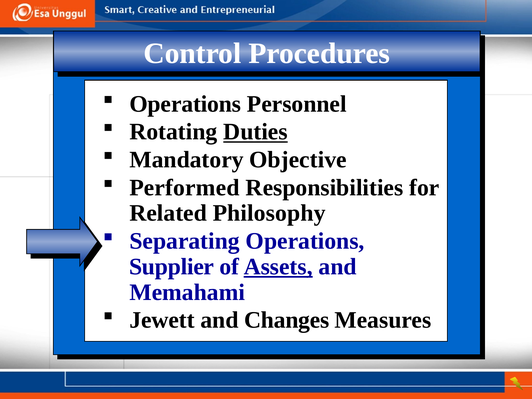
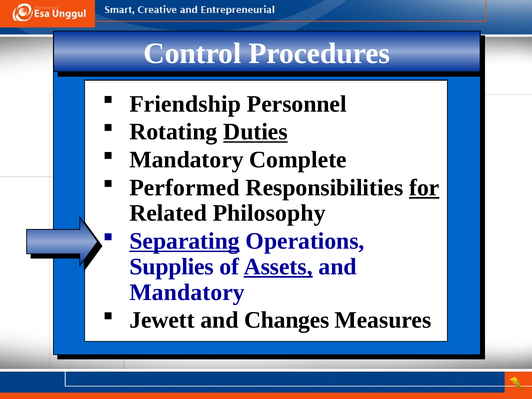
Operations at (185, 104): Operations -> Friendship
Objective: Objective -> Complete
for underline: none -> present
Separating underline: none -> present
Supplier: Supplier -> Supplies
Memahami at (187, 292): Memahami -> Mandatory
